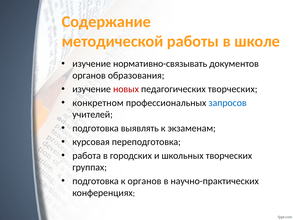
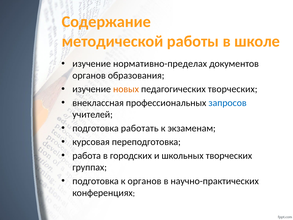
нормативно-связывать: нормативно-связывать -> нормативно-пределах
новых colour: red -> orange
конкретном: конкретном -> внеклассная
выявлять: выявлять -> работать
